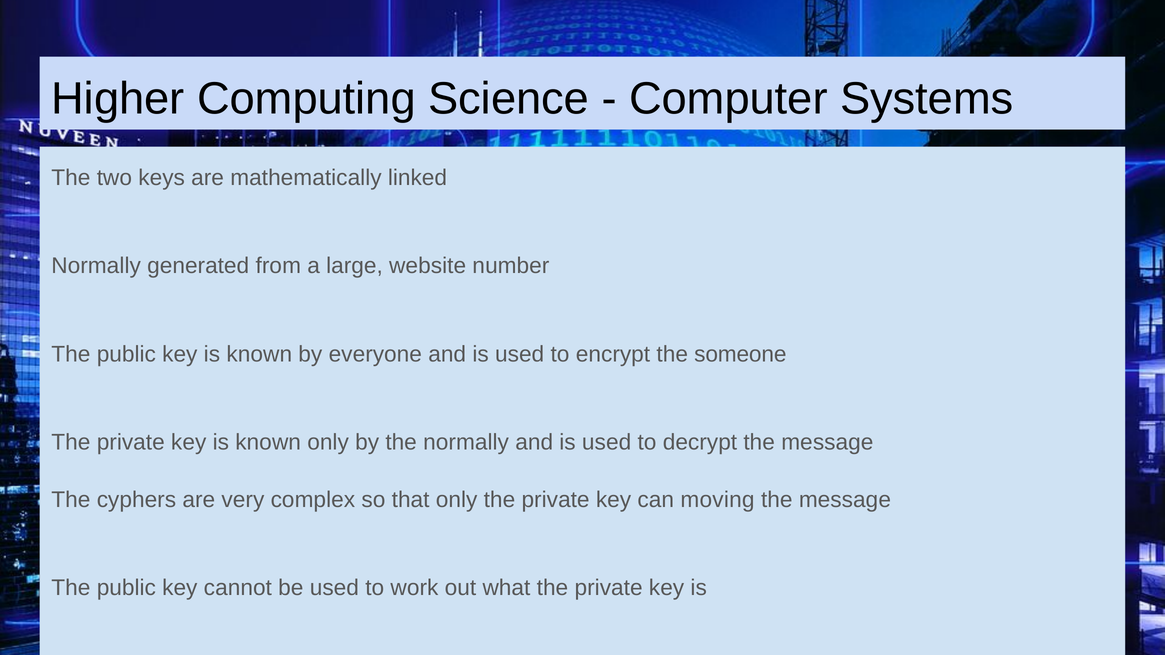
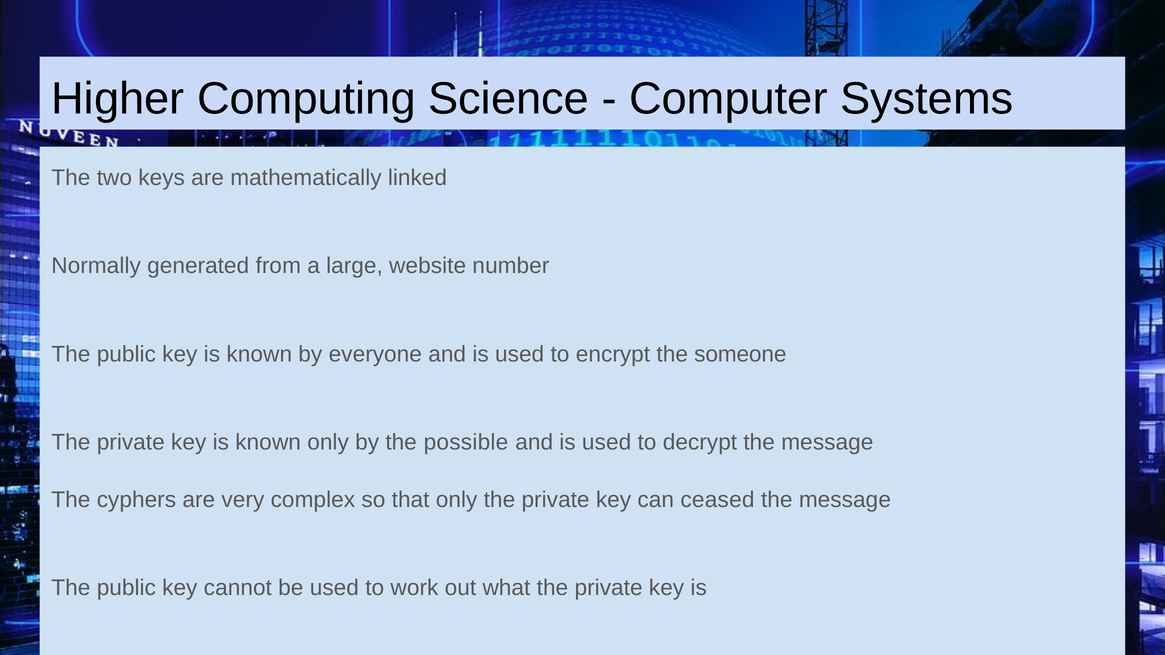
the normally: normally -> possible
moving: moving -> ceased
